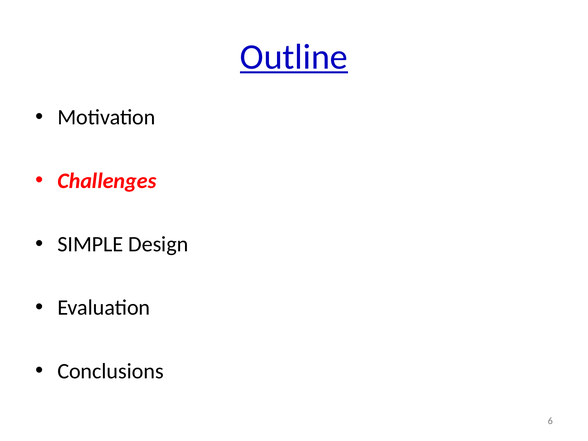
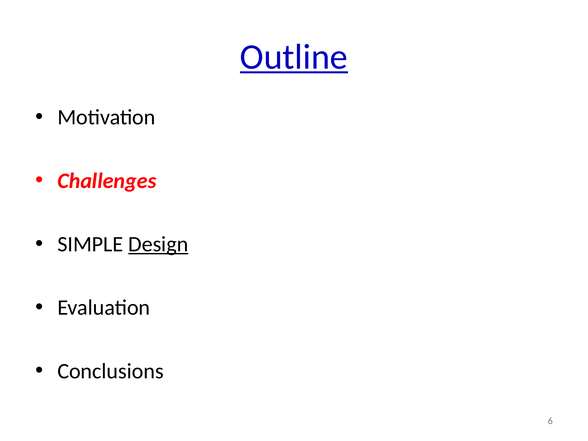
Design underline: none -> present
